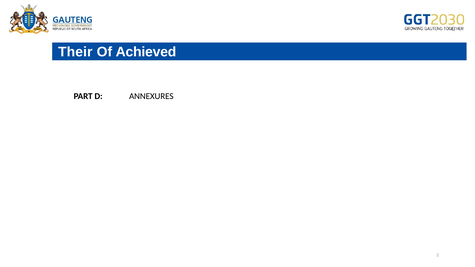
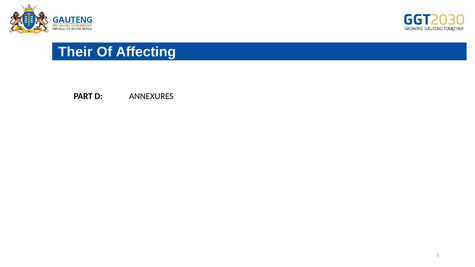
Achieved: Achieved -> Affecting
